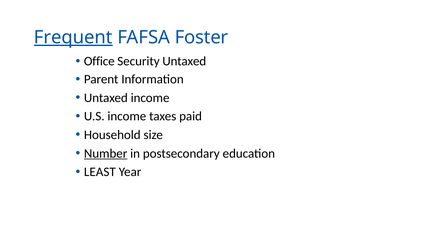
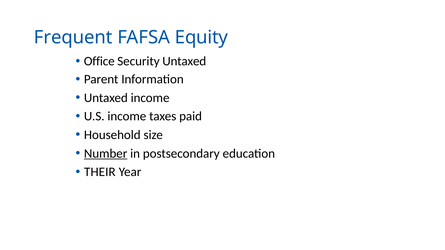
Frequent underline: present -> none
Foster: Foster -> Equity
LEAST: LEAST -> THEIR
